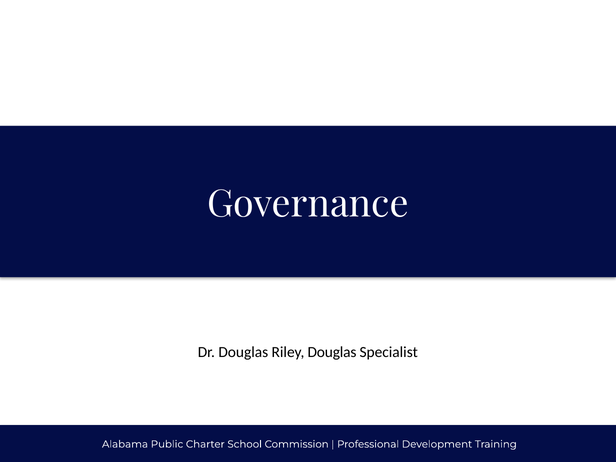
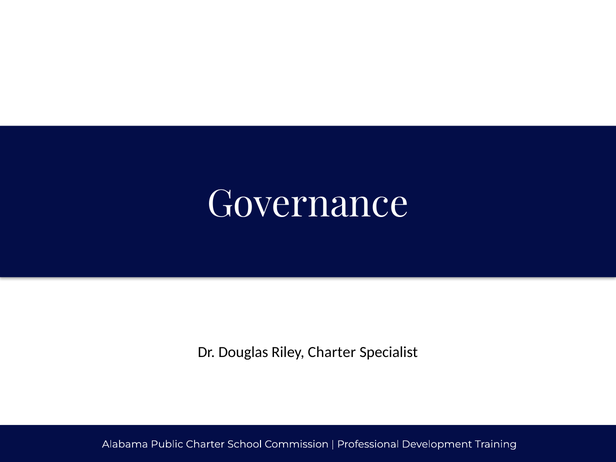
Riley Douglas: Douglas -> Charter
